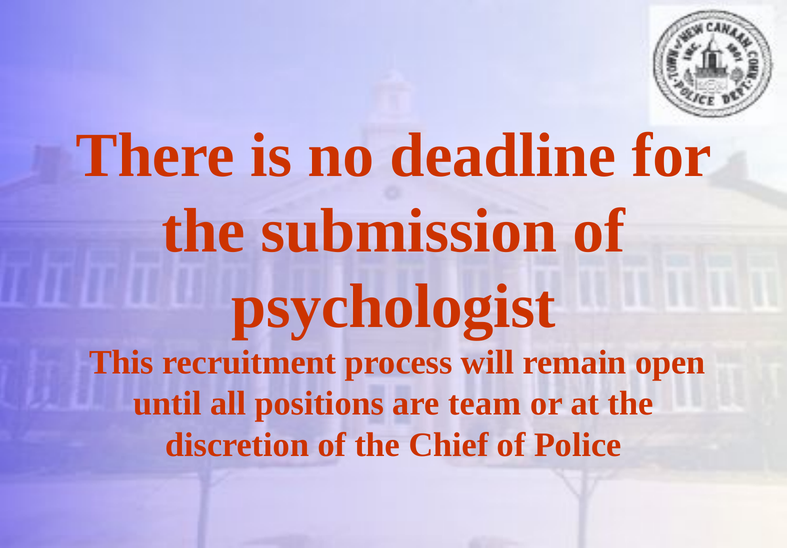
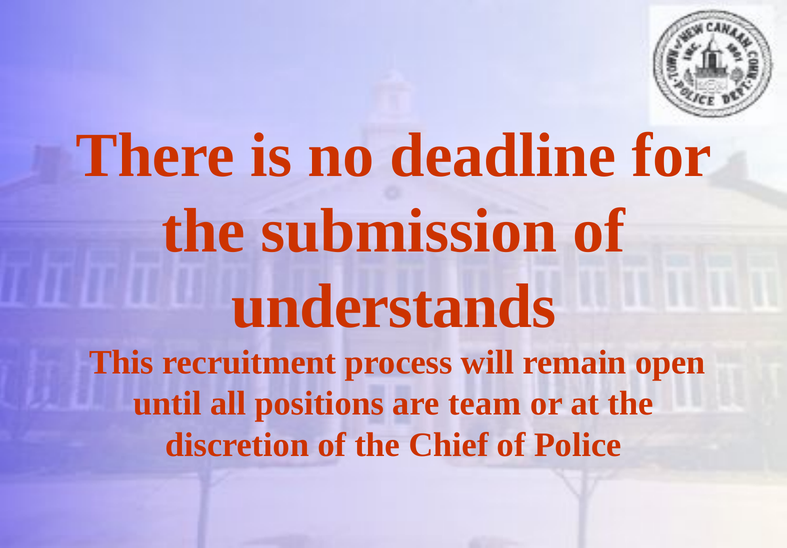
psychologist: psychologist -> understands
